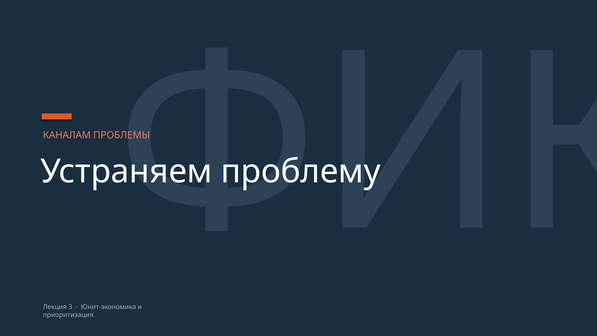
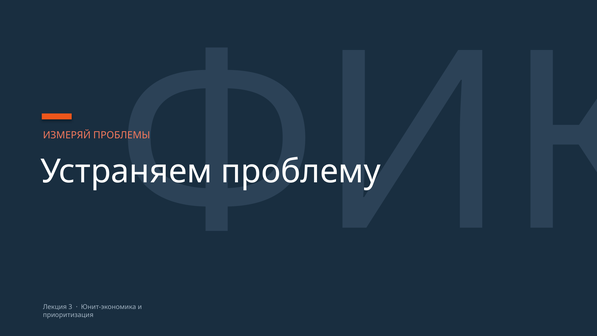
КАНАЛАМ: КАНАЛАМ -> ИЗМЕРЯЙ
